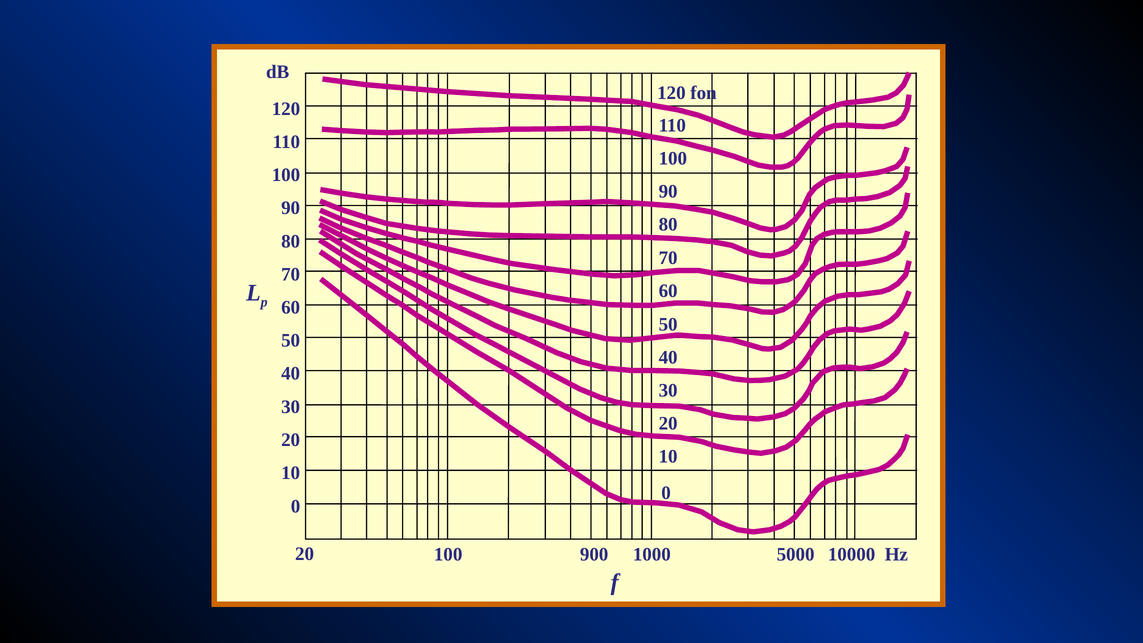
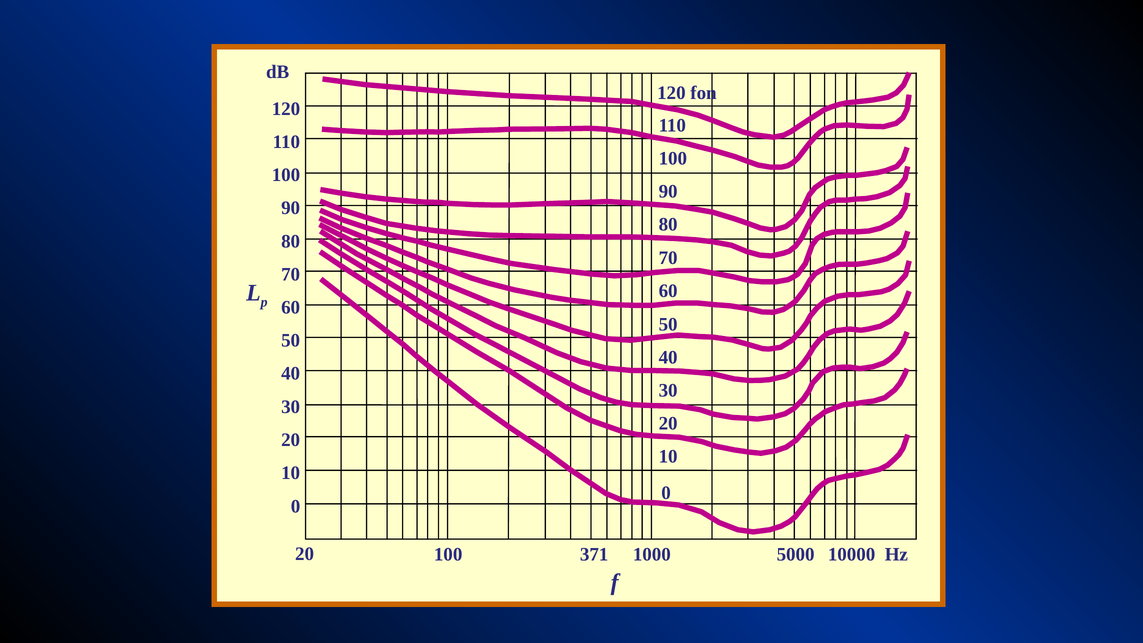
900: 900 -> 371
